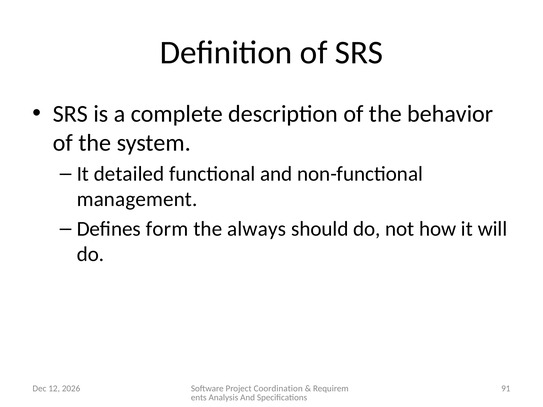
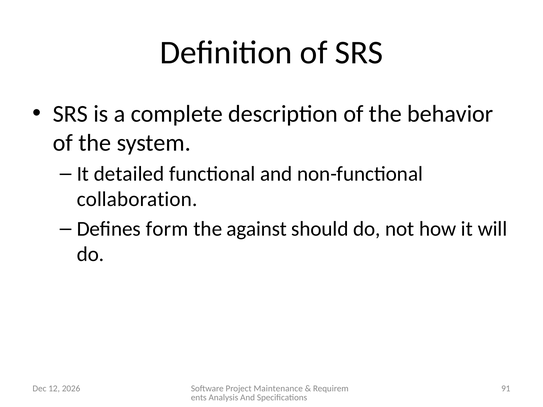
management: management -> collaboration
always: always -> against
Coordination: Coordination -> Maintenance
